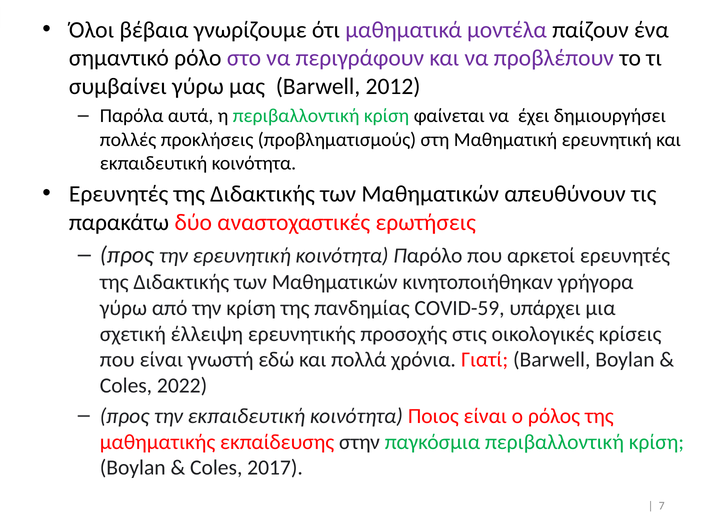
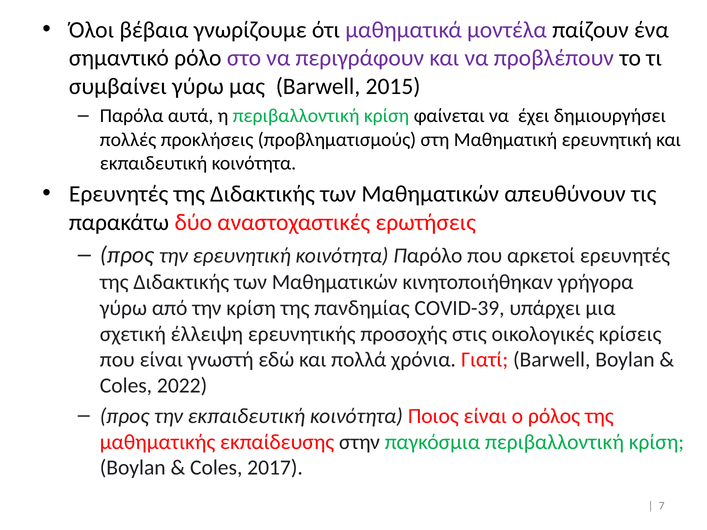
2012: 2012 -> 2015
COVID-59: COVID-59 -> COVID-39
